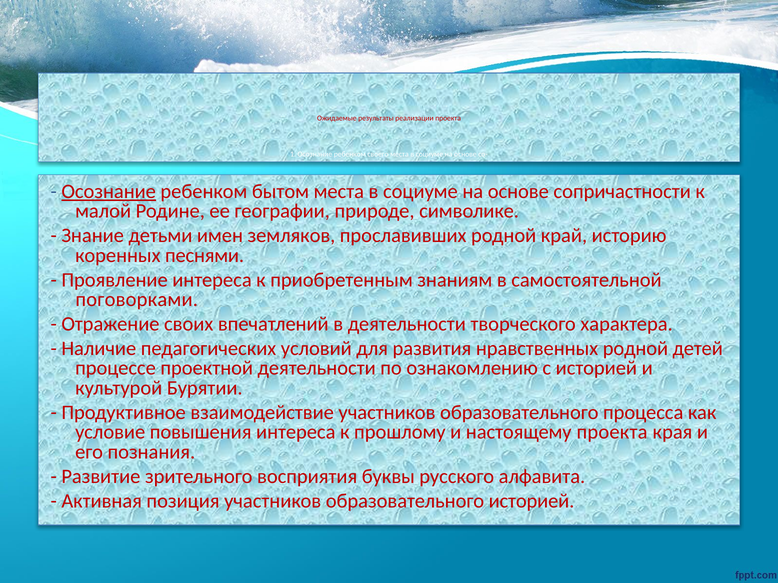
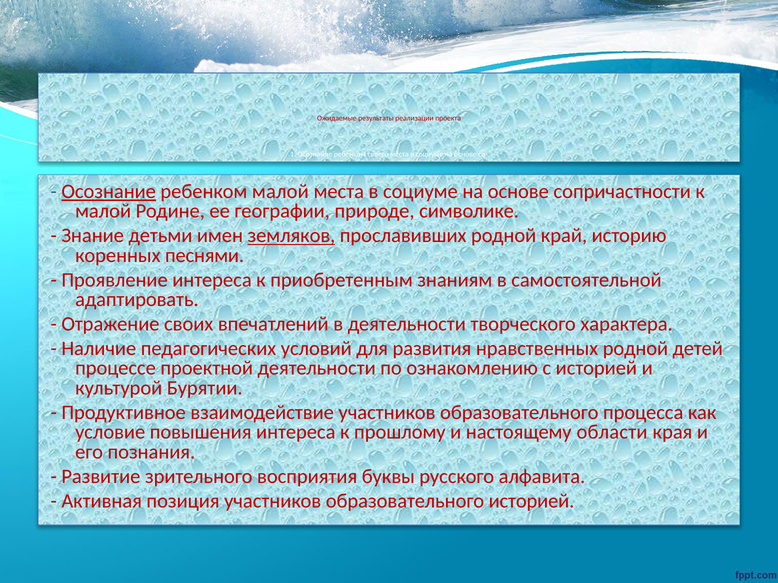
ребенком бытом: бытом -> малой
земляков underline: none -> present
поговорками: поговорками -> адаптировать
настоящему проекта: проекта -> области
